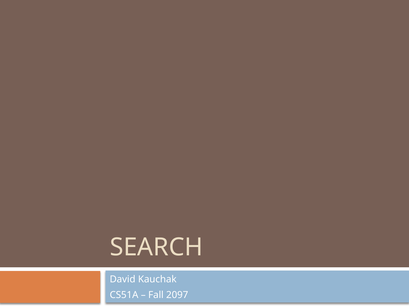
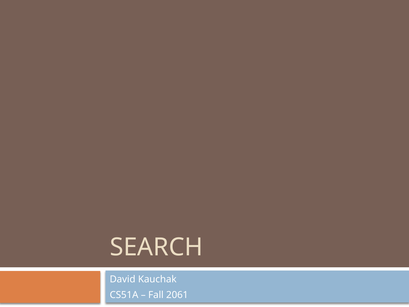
2097: 2097 -> 2061
